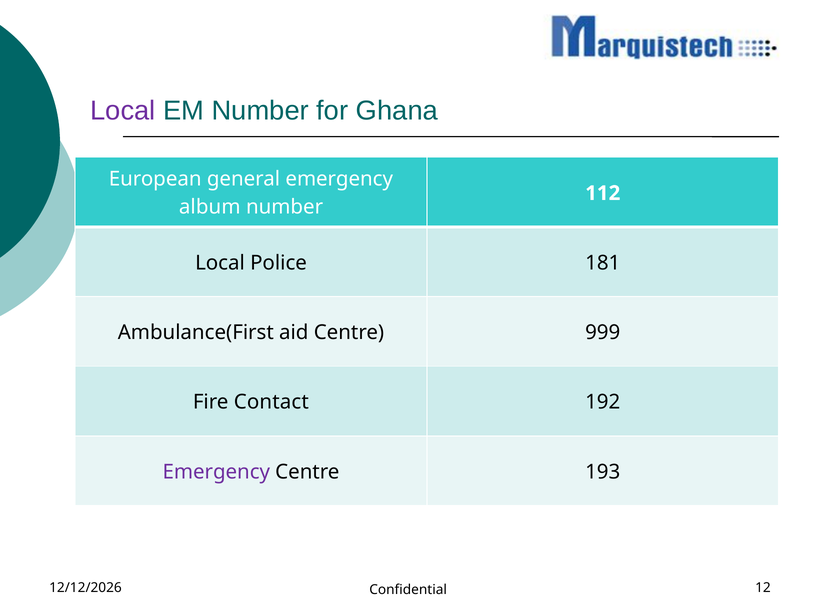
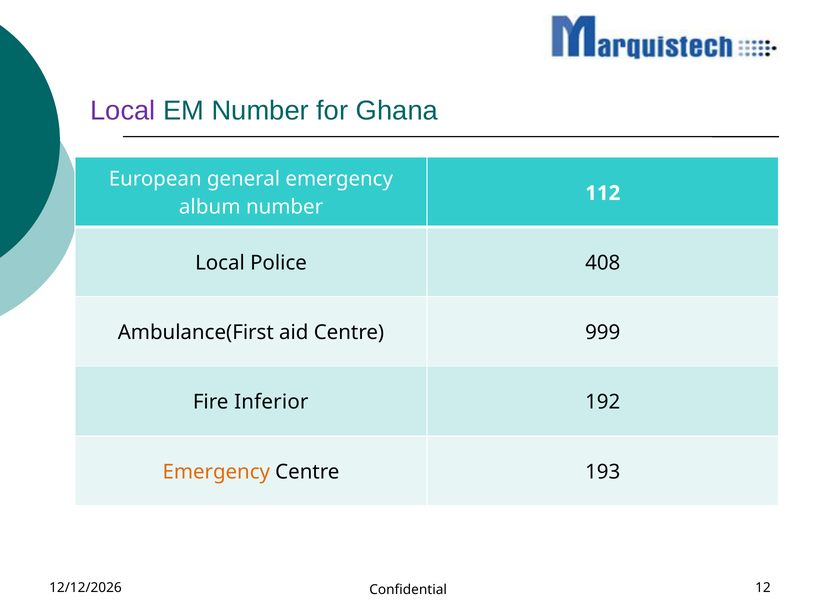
181: 181 -> 408
Contact: Contact -> Inferior
Emergency at (216, 472) colour: purple -> orange
